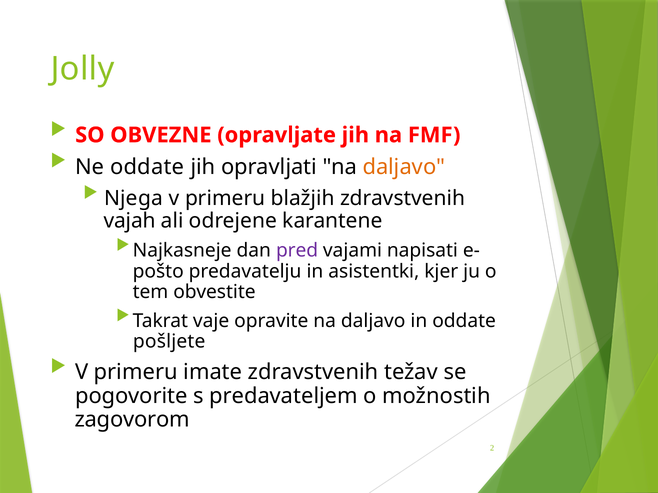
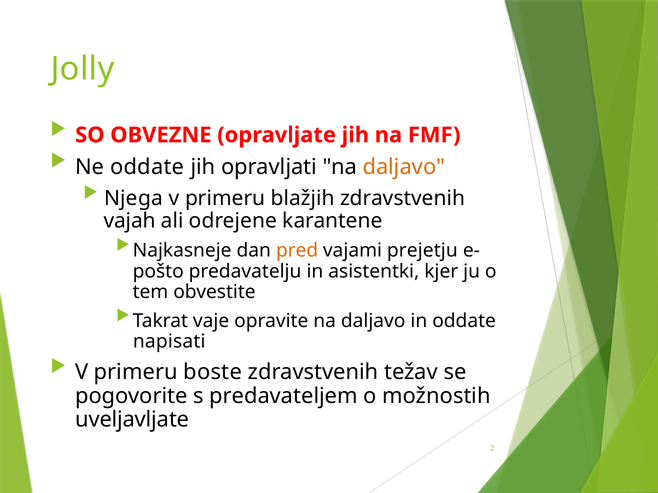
pred colour: purple -> orange
napisati: napisati -> prejetju
pošljete: pošljete -> napisati
imate: imate -> boste
zagovorom: zagovorom -> uveljavljate
